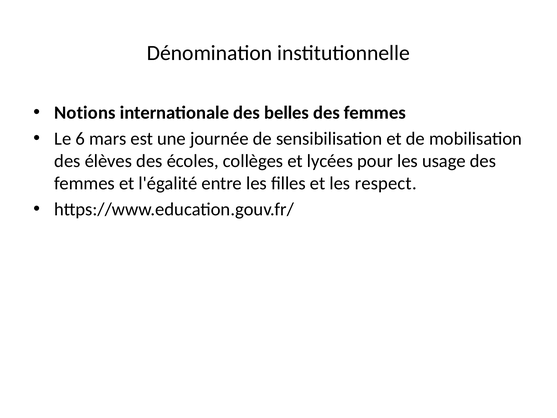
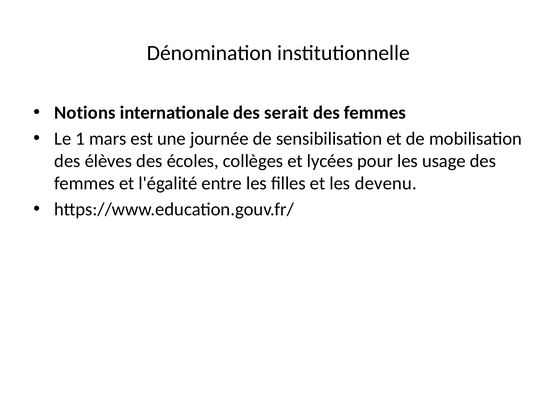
belles: belles -> serait
6: 6 -> 1
respect: respect -> devenu
